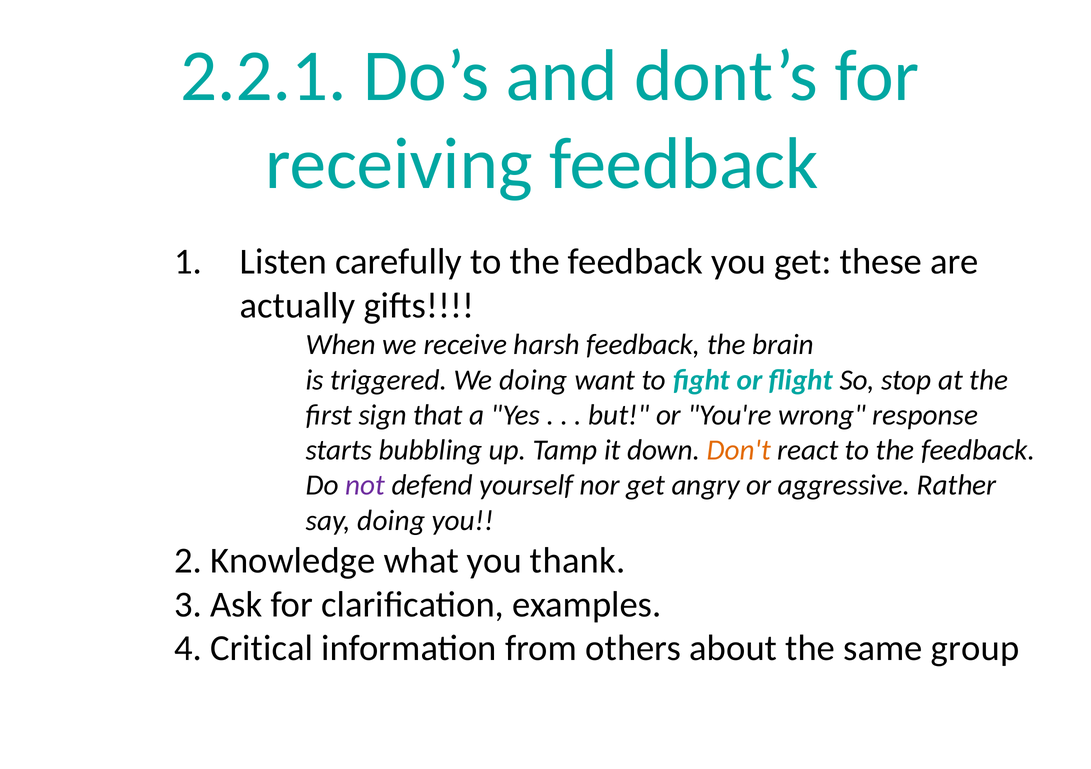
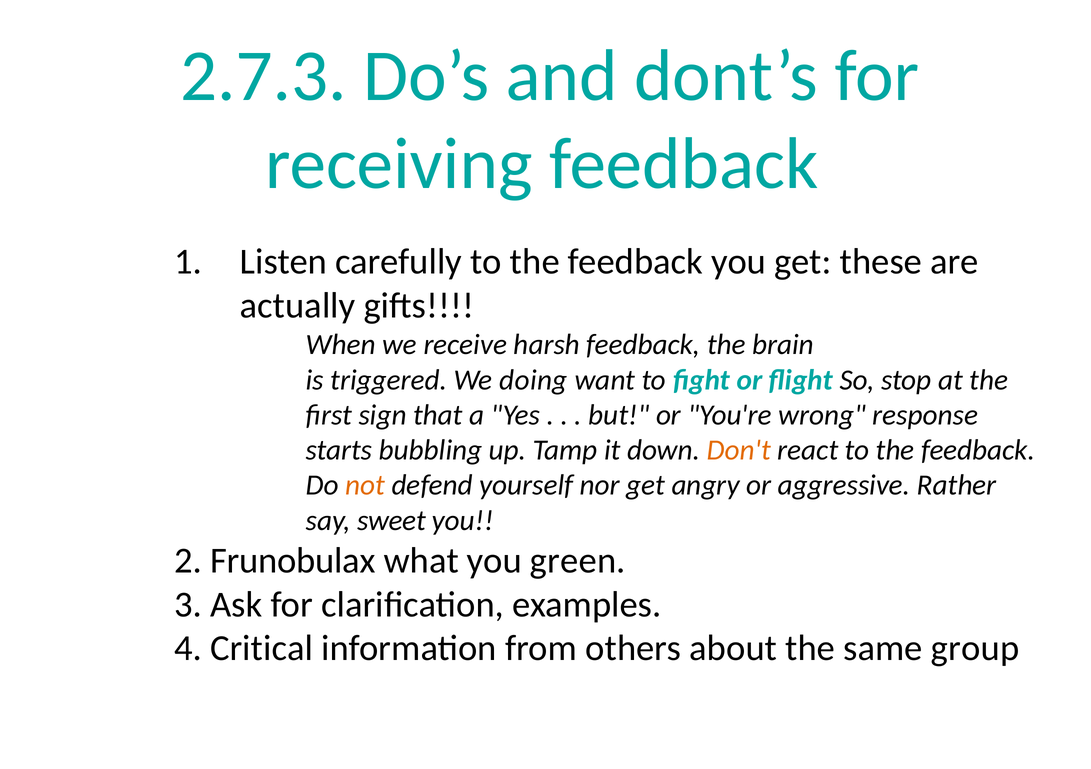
2.2.1: 2.2.1 -> 2.7.3
not colour: purple -> orange
say doing: doing -> sweet
Knowledge: Knowledge -> Frunobulax
thank: thank -> green
